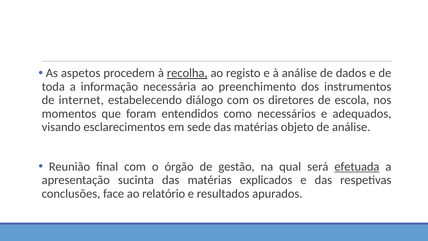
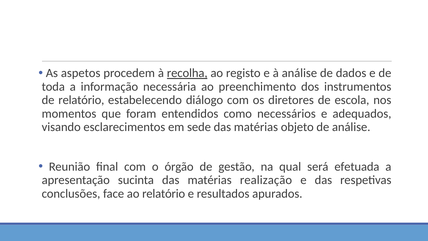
de internet: internet -> relatório
efetuada underline: present -> none
explicados: explicados -> realização
